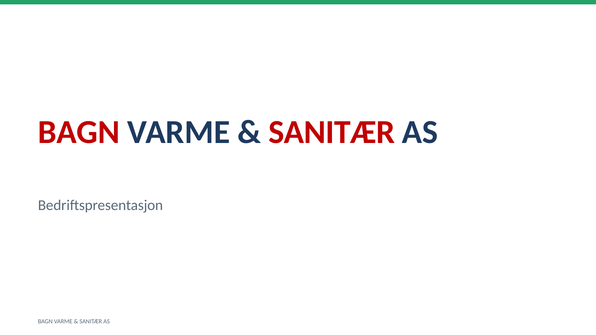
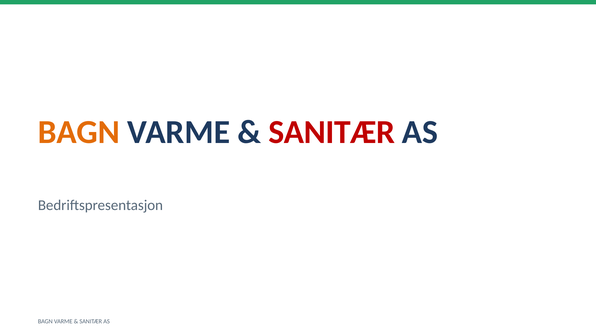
BAGN at (79, 132) colour: red -> orange
